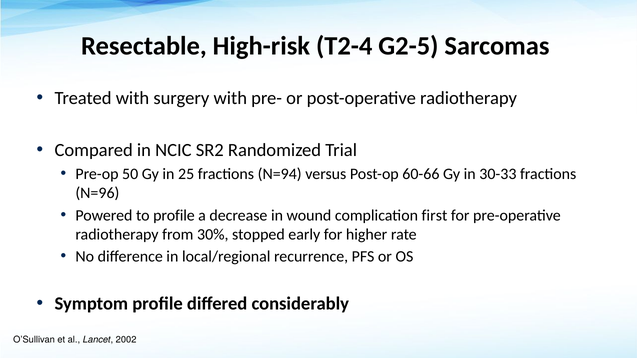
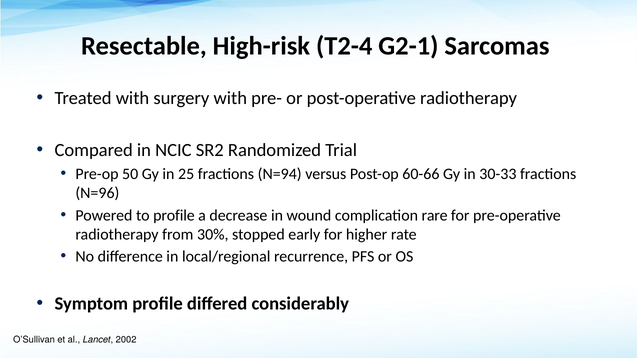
G2-5: G2-5 -> G2-1
first: first -> rare
